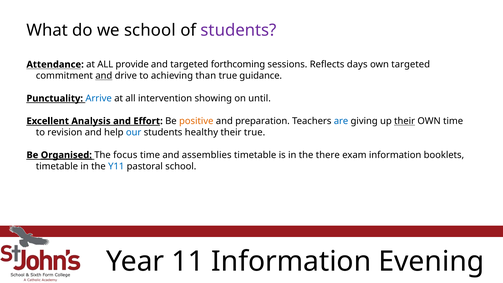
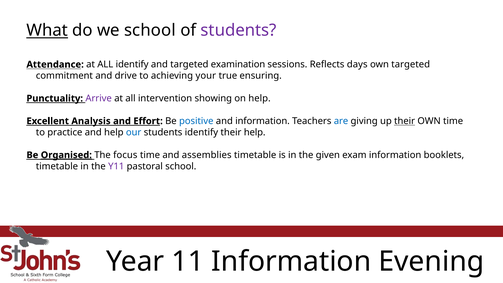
What underline: none -> present
ALL provide: provide -> identify
forthcoming: forthcoming -> examination
and at (104, 76) underline: present -> none
than: than -> your
guidance: guidance -> ensuring
Arrive colour: blue -> purple
on until: until -> help
positive colour: orange -> blue
and preparation: preparation -> information
revision: revision -> practice
students healthy: healthy -> identify
their true: true -> help
there: there -> given
Y11 colour: blue -> purple
